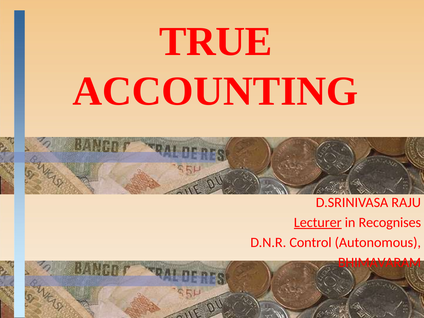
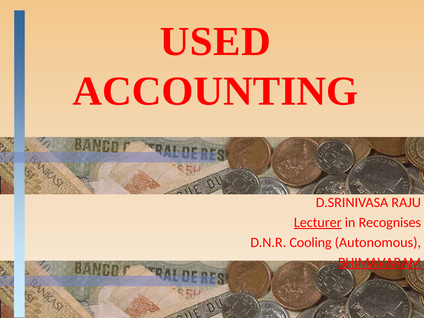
TRUE: TRUE -> USED
Control: Control -> Cooling
BHIMAVARAM underline: none -> present
